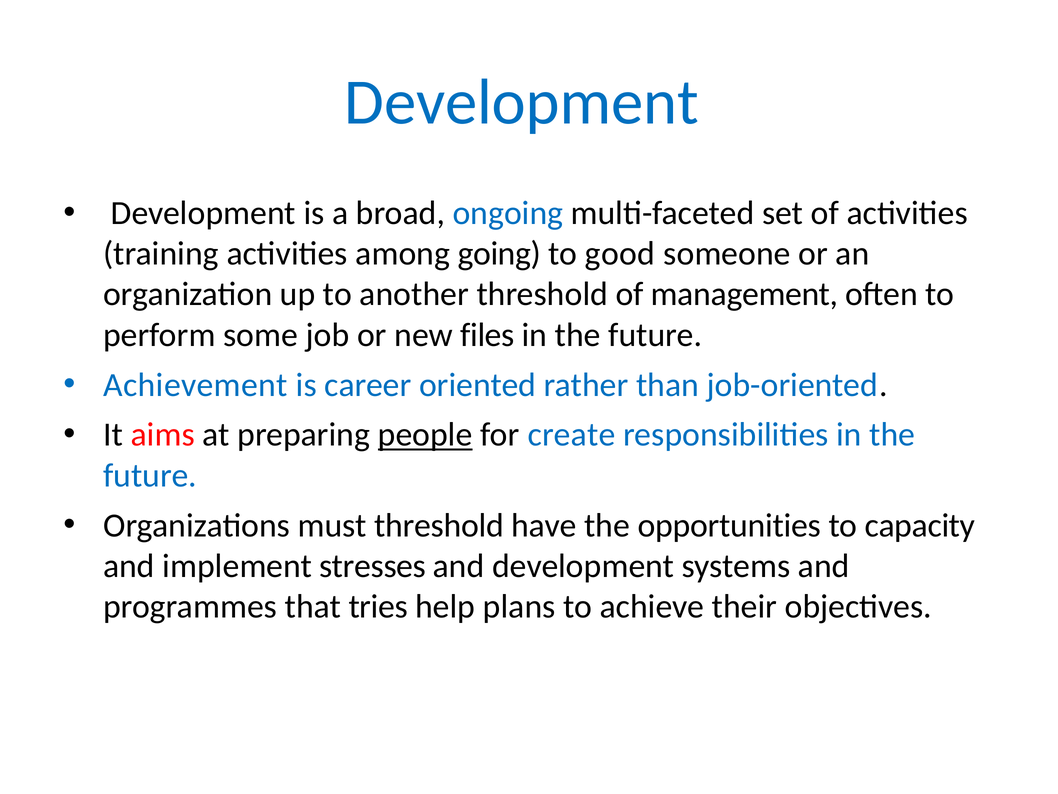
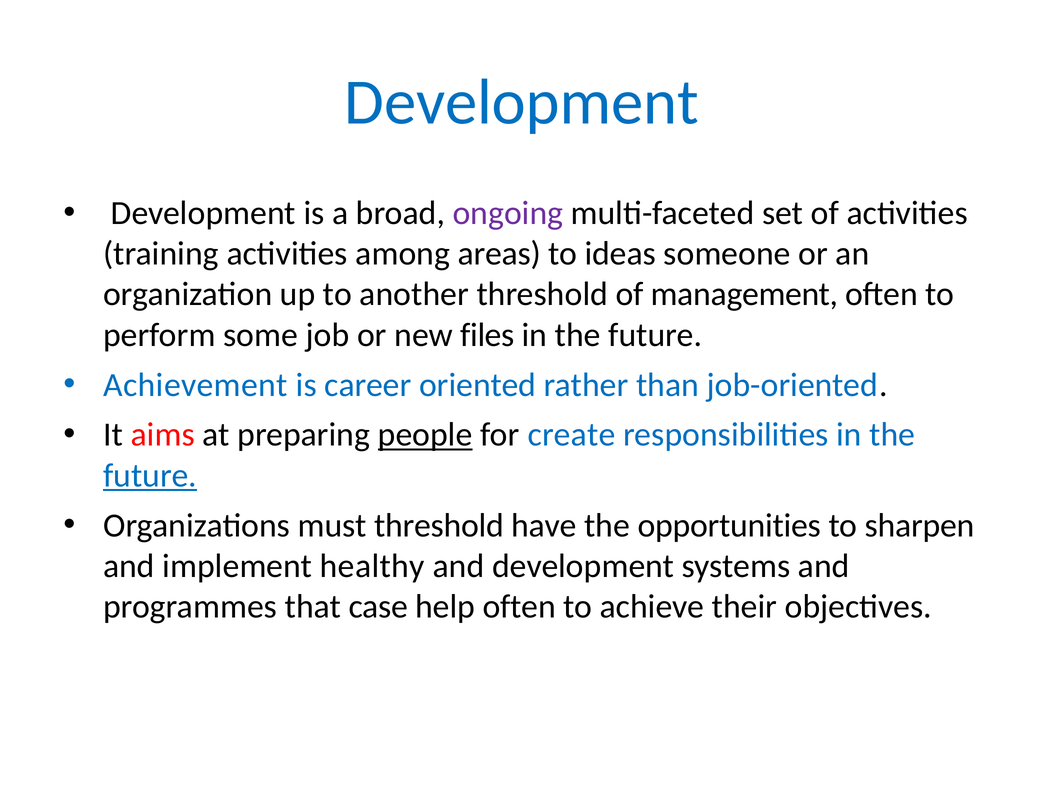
ongoing colour: blue -> purple
going: going -> areas
good: good -> ideas
future at (150, 475) underline: none -> present
capacity: capacity -> sharpen
stresses: stresses -> healthy
tries: tries -> case
help plans: plans -> often
